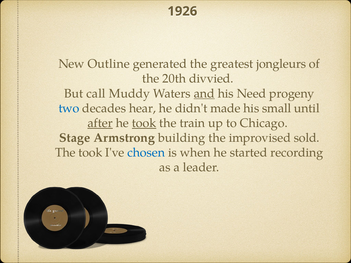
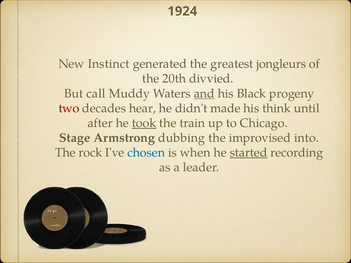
1926: 1926 -> 1924
Outline: Outline -> Instinct
Need: Need -> Black
two colour: blue -> red
small: small -> think
after underline: present -> none
building: building -> dubbing
sold: sold -> into
The took: took -> rock
started underline: none -> present
